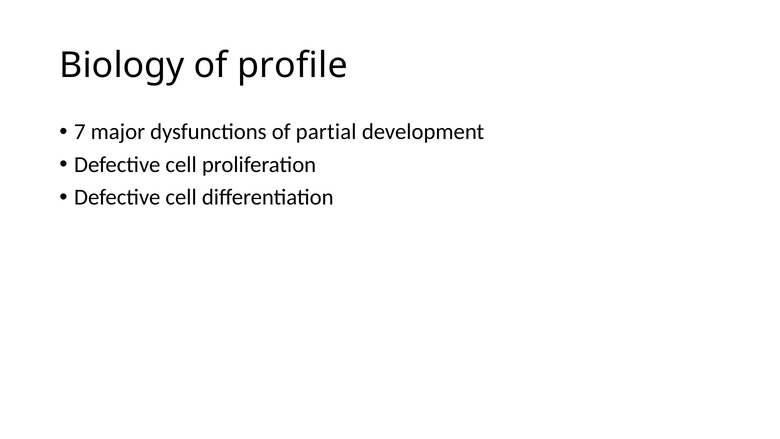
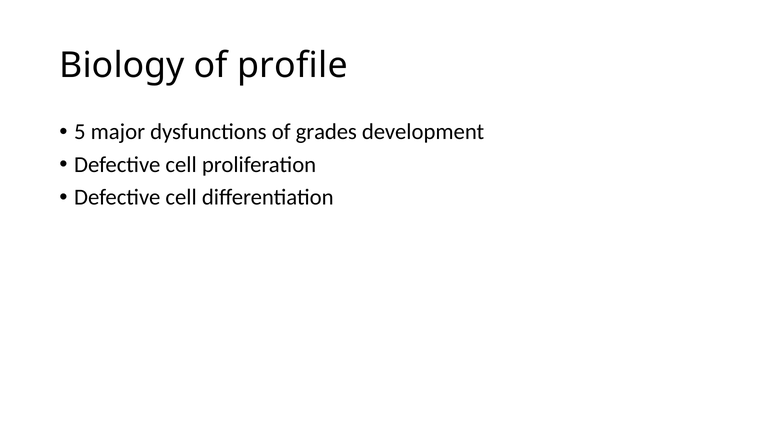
7: 7 -> 5
partial: partial -> grades
